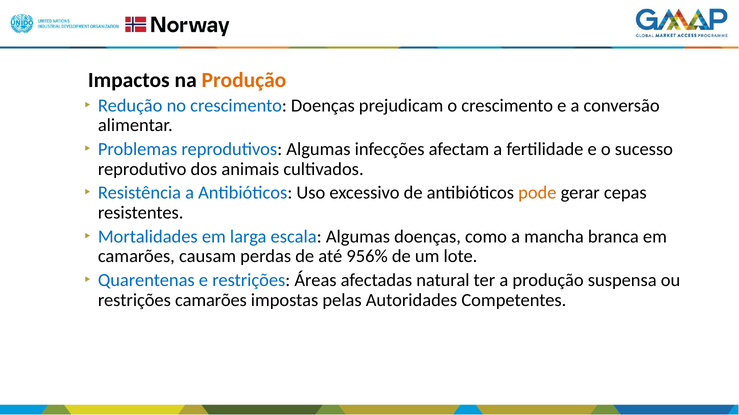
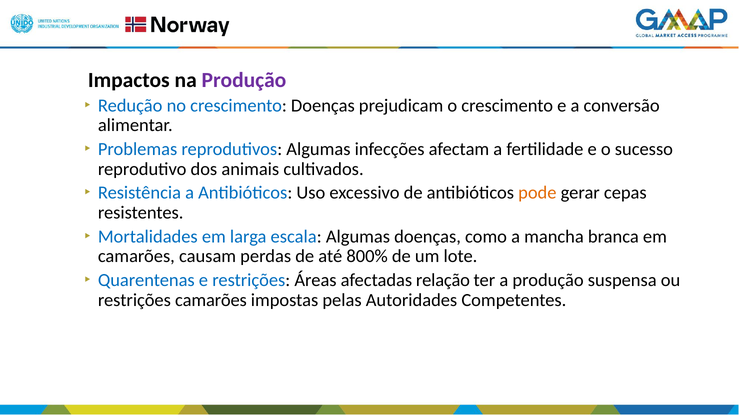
Produção at (244, 80) colour: orange -> purple
956%: 956% -> 800%
natural: natural -> relação
